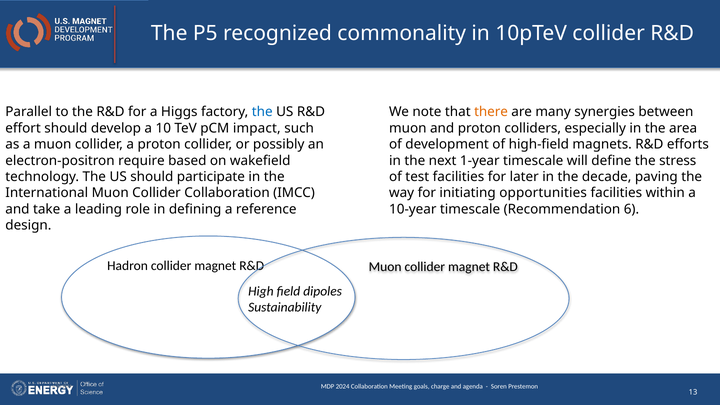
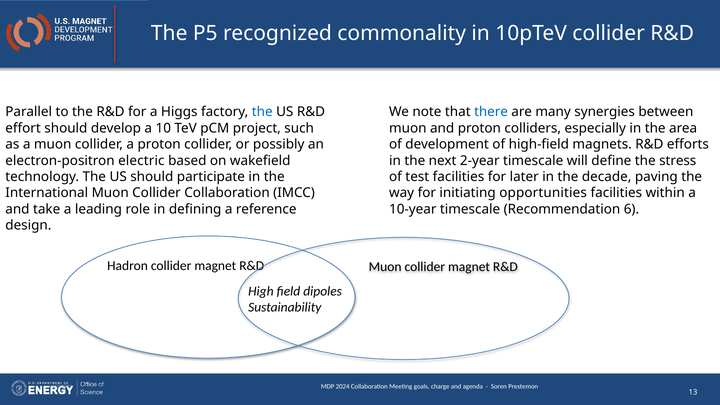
there colour: orange -> blue
impact: impact -> project
require: require -> electric
1-year: 1-year -> 2-year
